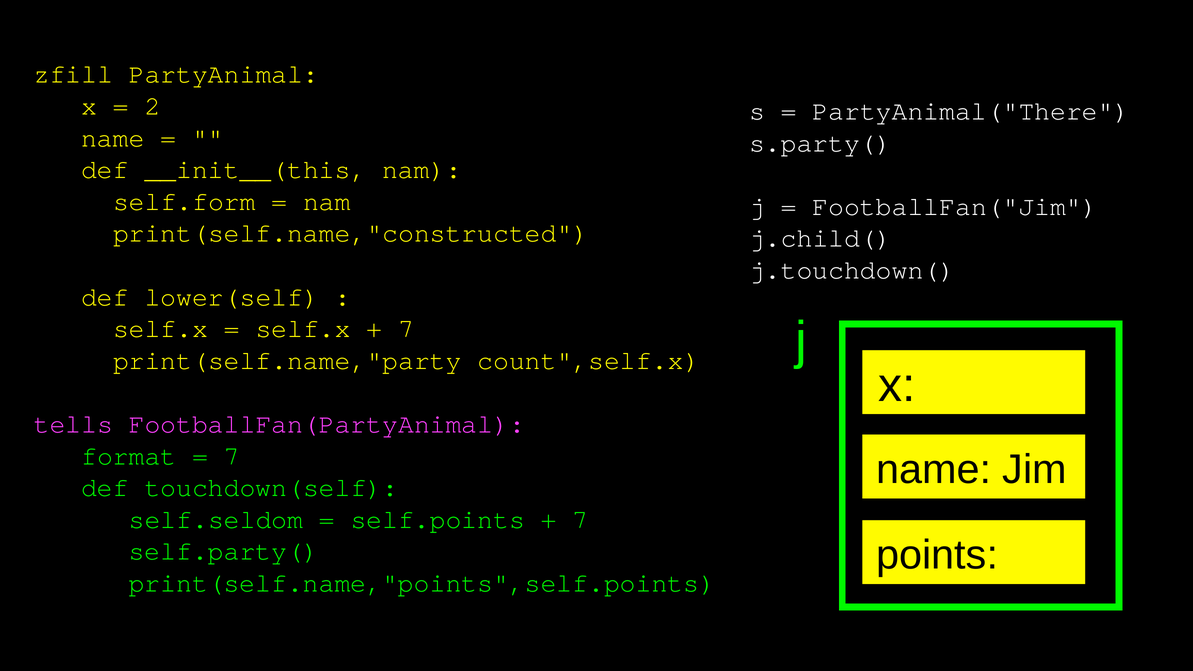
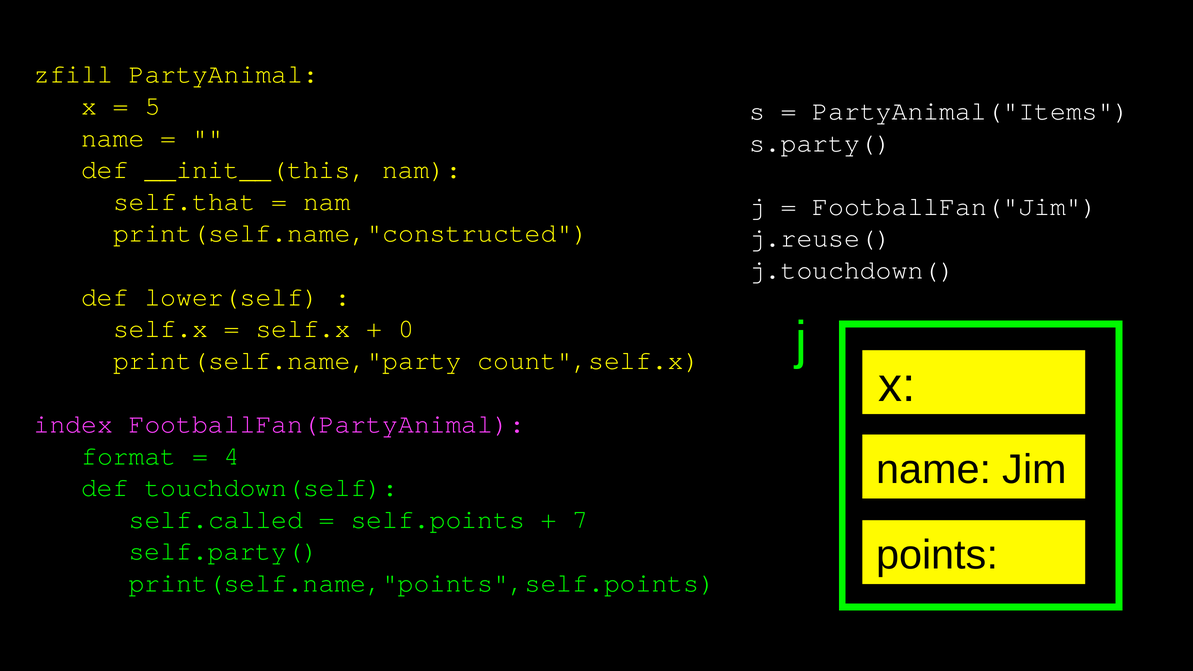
2: 2 -> 5
PartyAnimal("There: PartyAnimal("There -> PartyAnimal("Items
self.form: self.form -> self.that
j.child(: j.child( -> j.reuse(
7 at (406, 329): 7 -> 0
tells: tells -> index
7 at (232, 456): 7 -> 4
self.seldom: self.seldom -> self.called
